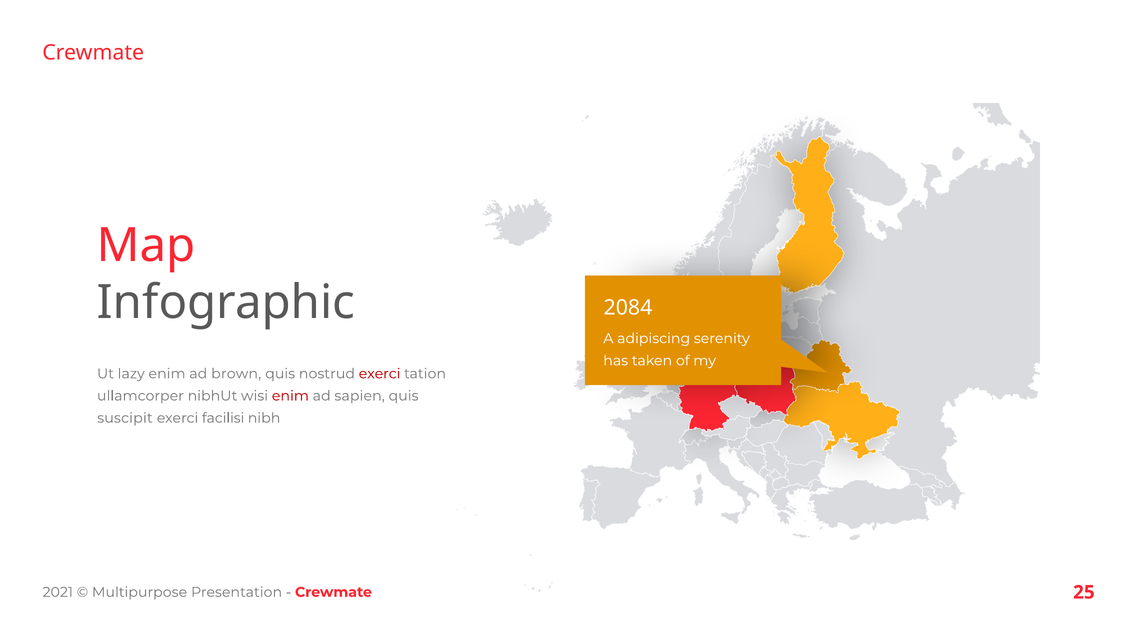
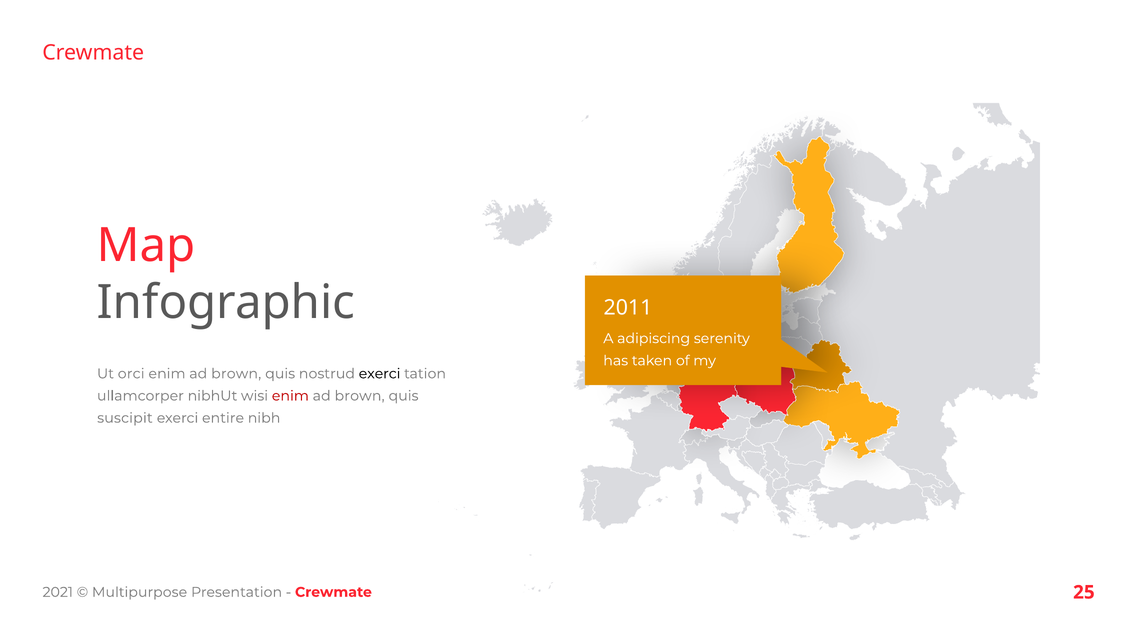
2084: 2084 -> 2011
lazy: lazy -> orci
exerci at (380, 374) colour: red -> black
sapien at (360, 396): sapien -> brown
facilisi: facilisi -> entire
